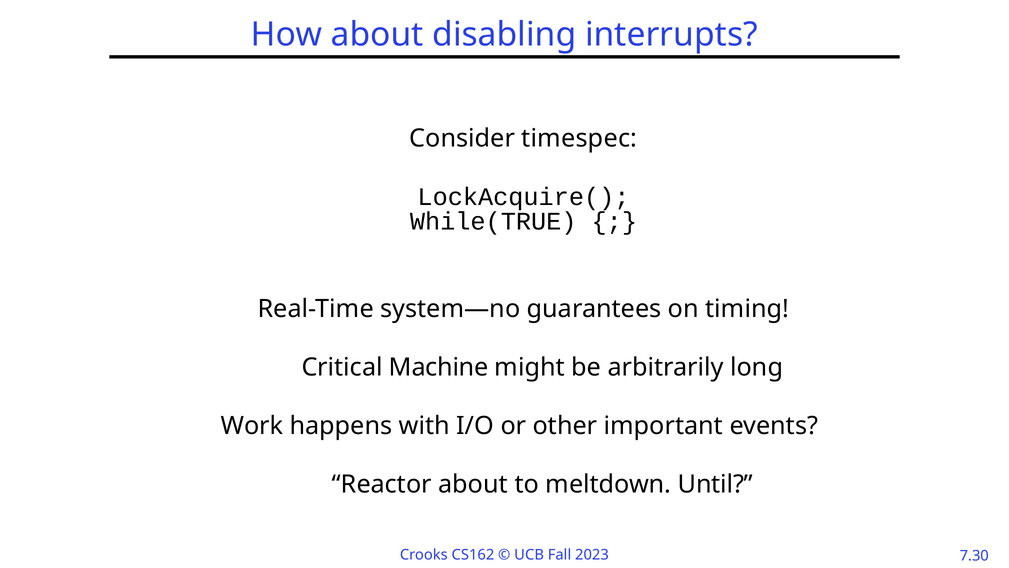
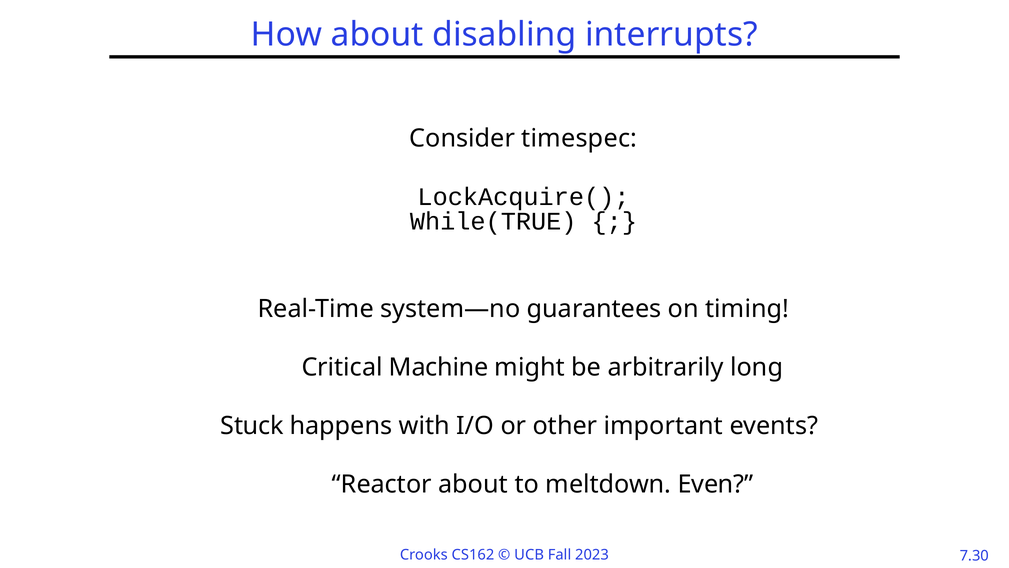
Work: Work -> Stuck
Until: Until -> Even
